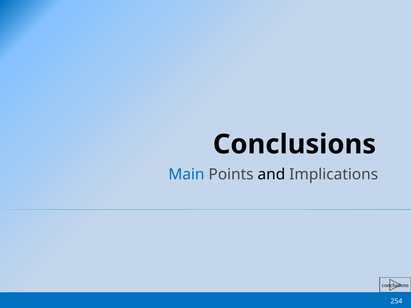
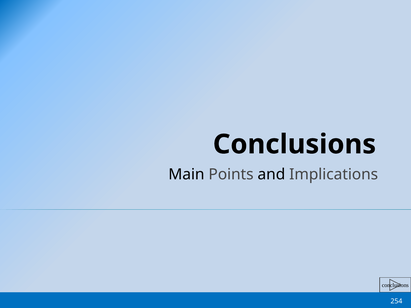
Main colour: blue -> black
